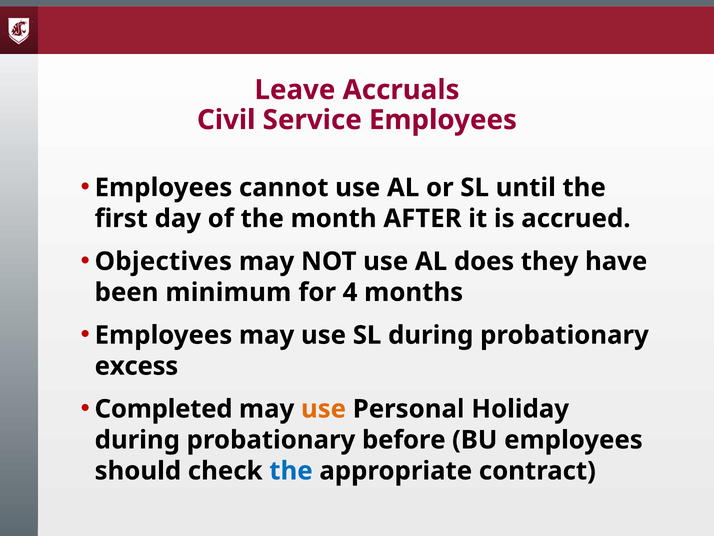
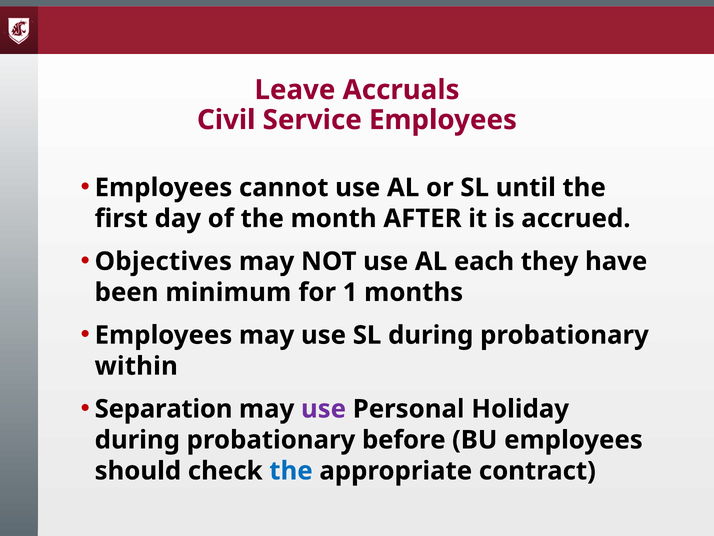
does: does -> each
4: 4 -> 1
excess: excess -> within
Completed: Completed -> Separation
use at (323, 409) colour: orange -> purple
